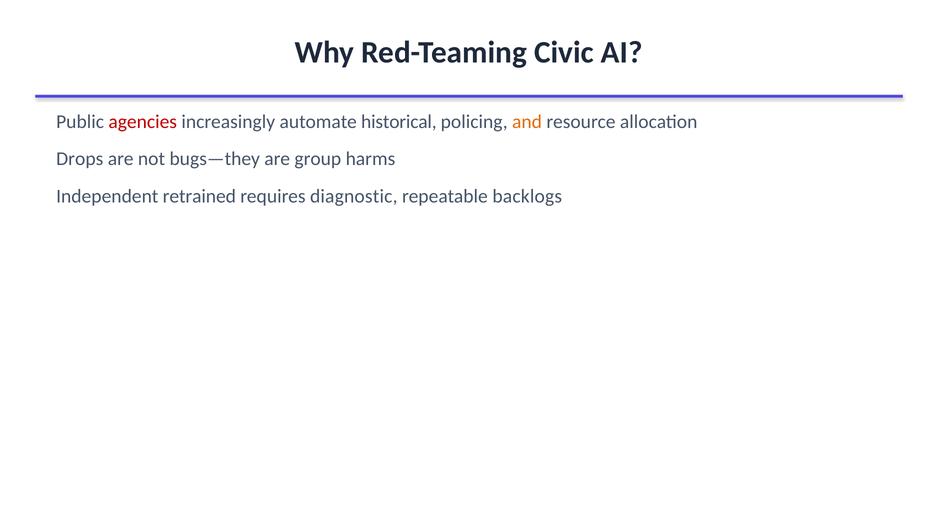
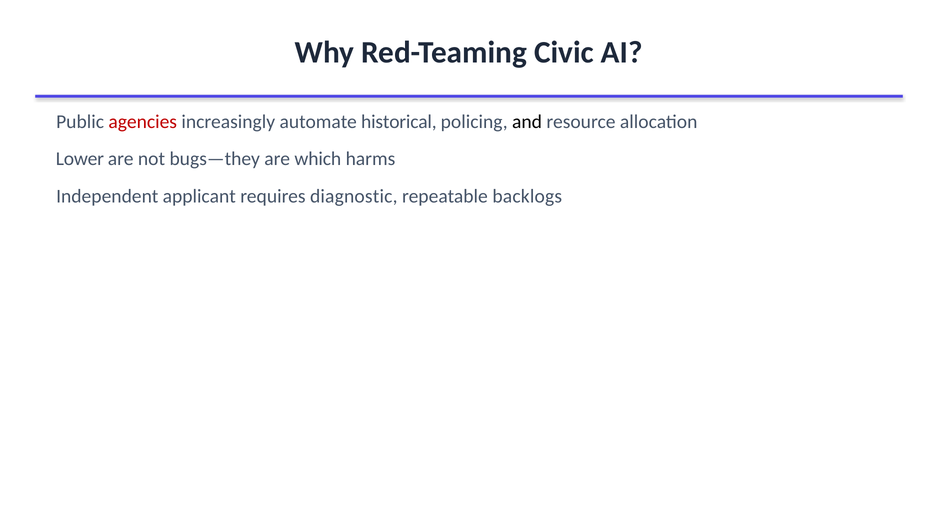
and colour: orange -> black
Drops: Drops -> Lower
group: group -> which
retrained: retrained -> applicant
